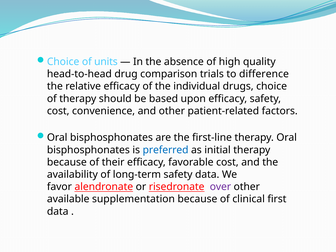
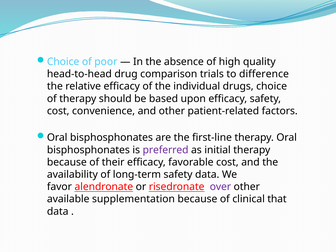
units: units -> poor
preferred colour: blue -> purple
first: first -> that
